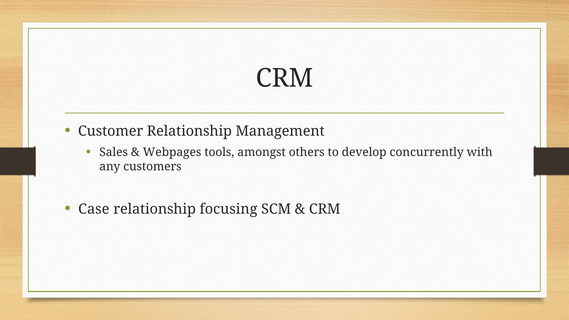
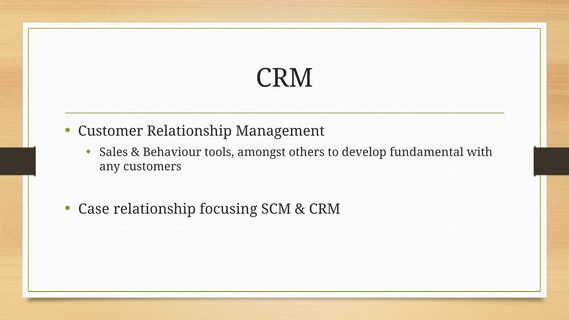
Webpages: Webpages -> Behaviour
concurrently: concurrently -> fundamental
